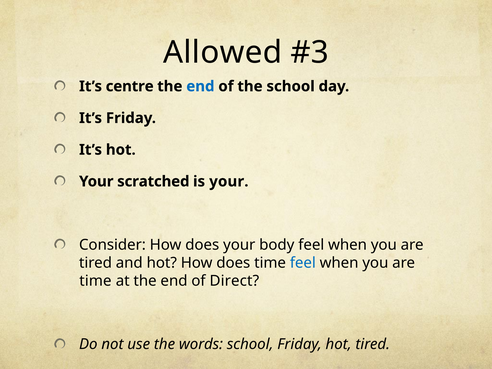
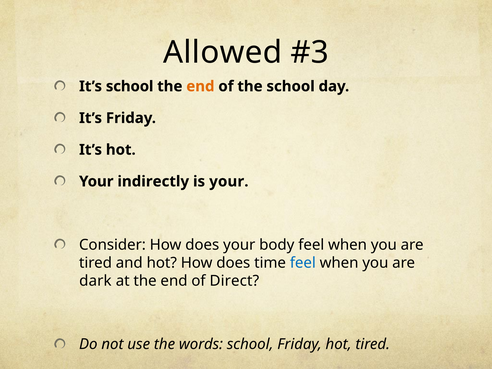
It’s centre: centre -> school
end at (200, 86) colour: blue -> orange
scratched: scratched -> indirectly
time at (95, 281): time -> dark
